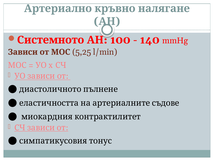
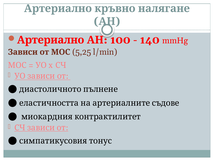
Системното at (51, 40): Системното -> Артериално
